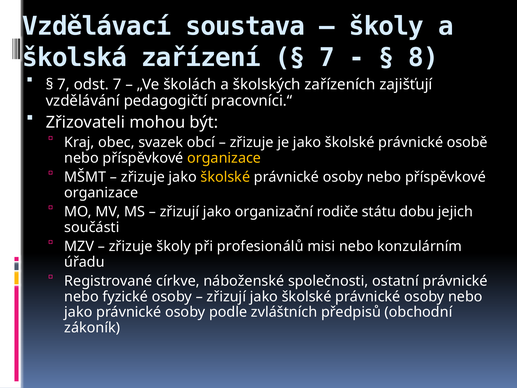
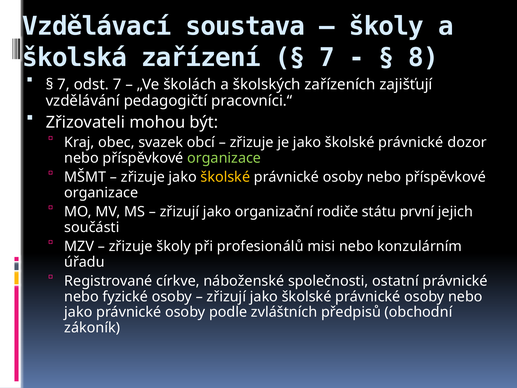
osobě: osobě -> dozor
organizace at (224, 158) colour: yellow -> light green
dobu: dobu -> první
